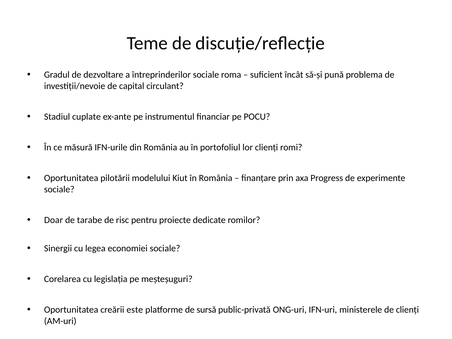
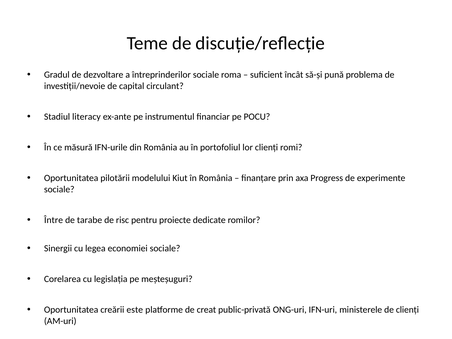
cuplate: cuplate -> literacy
Doar: Doar -> Între
sursă: sursă -> creat
